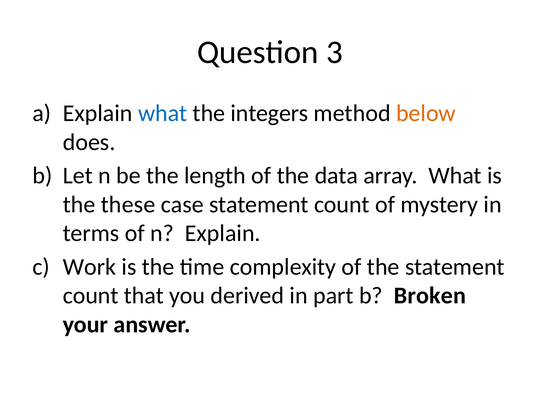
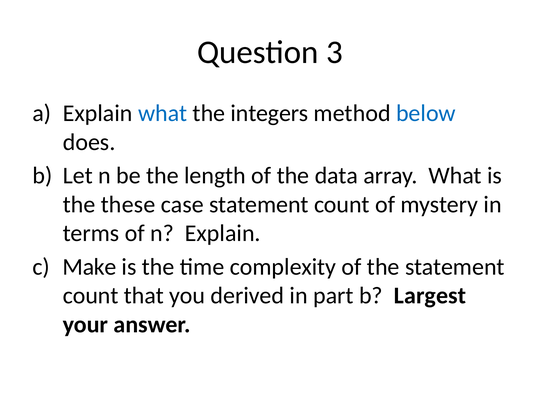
below colour: orange -> blue
Work: Work -> Make
Broken: Broken -> Largest
